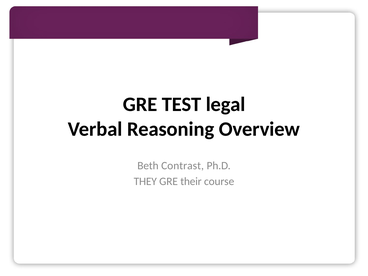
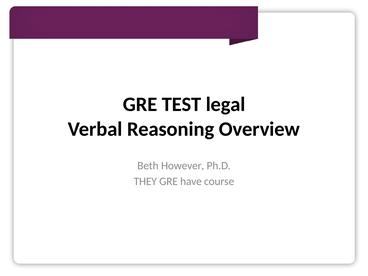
Contrast: Contrast -> However
their: their -> have
